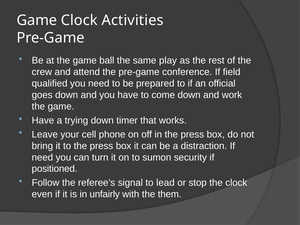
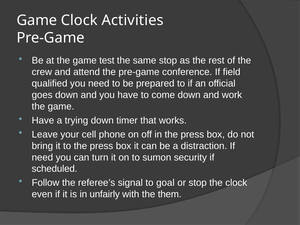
ball: ball -> test
same play: play -> stop
positioned: positioned -> scheduled
lead: lead -> goal
